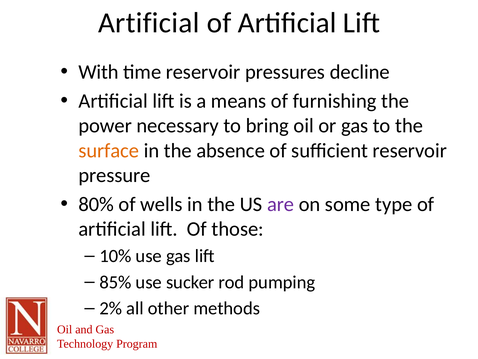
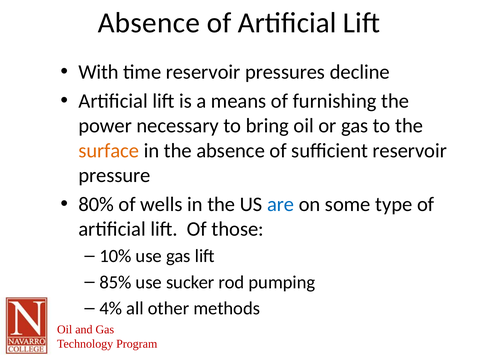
Artificial at (149, 23): Artificial -> Absence
are colour: purple -> blue
2%: 2% -> 4%
